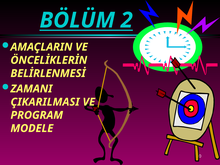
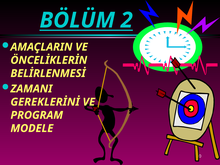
ÇIKARILMASI: ÇIKARILMASI -> GEREKLERİNİ
